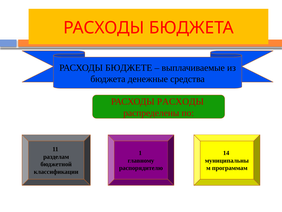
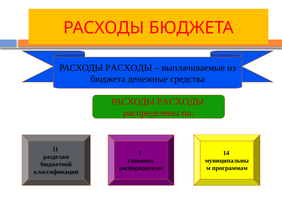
БЮДЖЕТЕ at (129, 68): БЮДЖЕТЕ -> РАСХОДЫ
